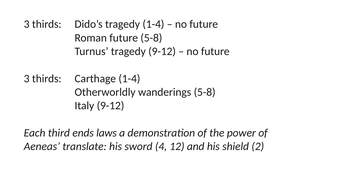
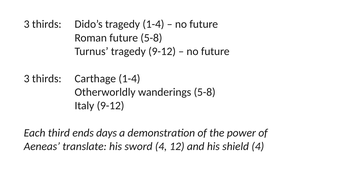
laws: laws -> days
shield 2: 2 -> 4
